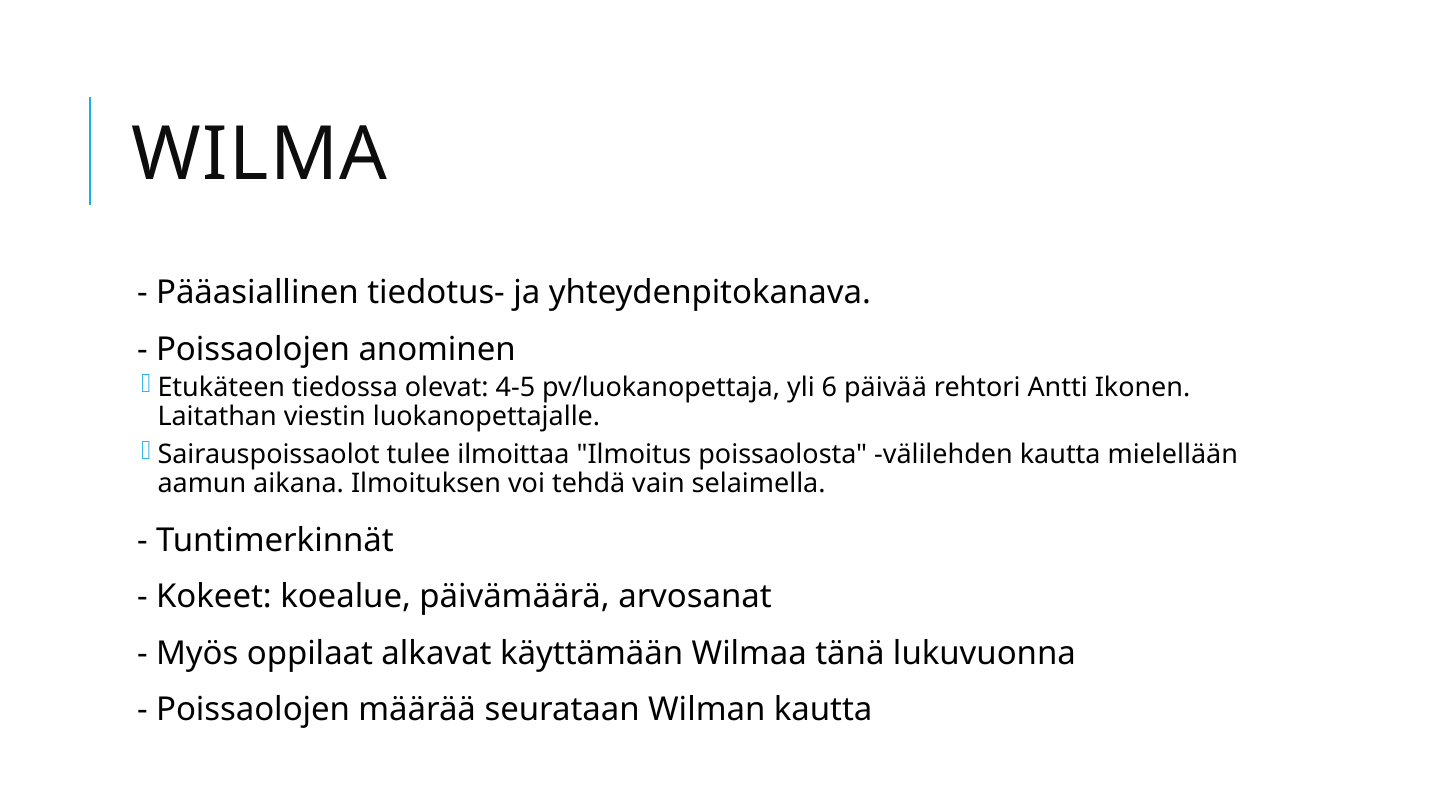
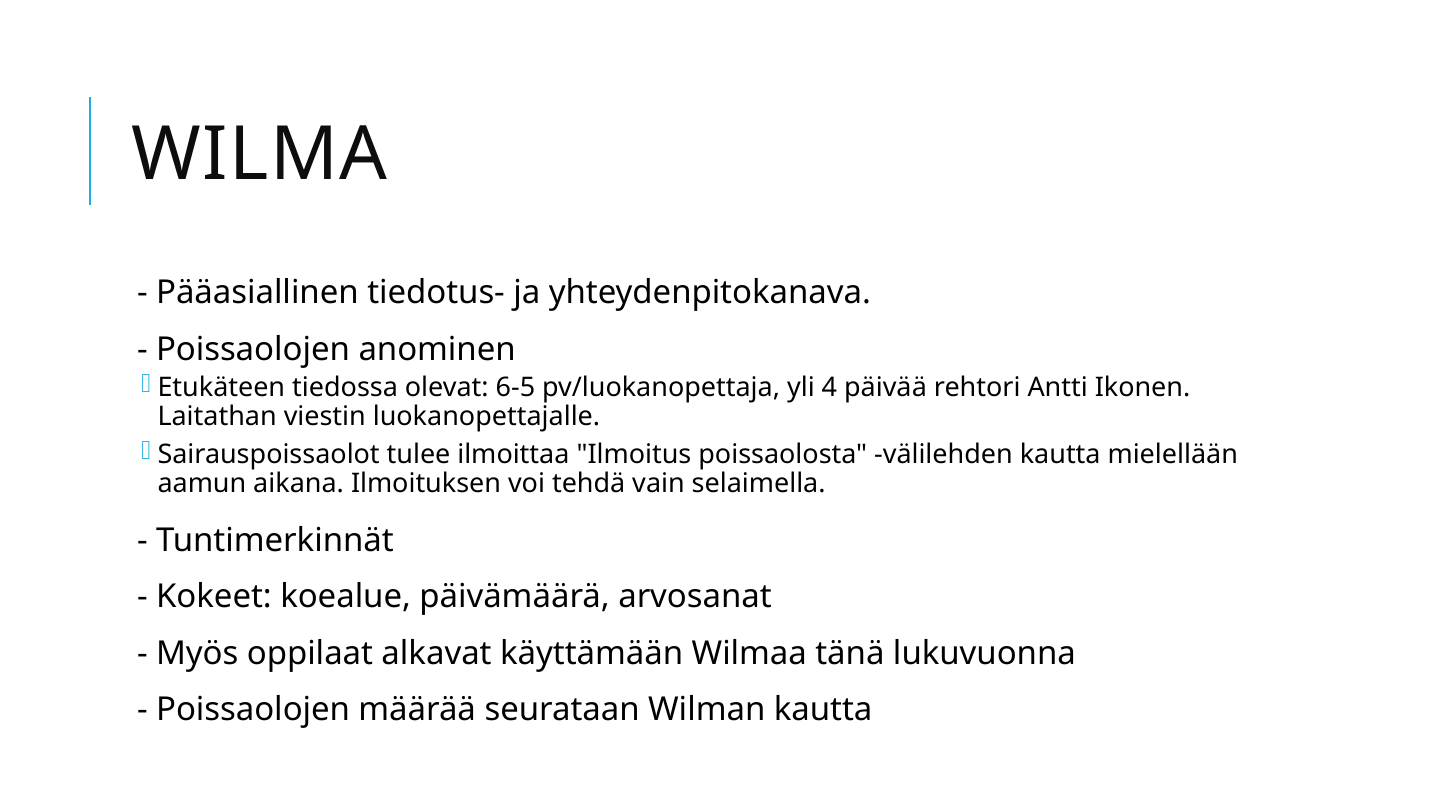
4-5: 4-5 -> 6-5
6: 6 -> 4
